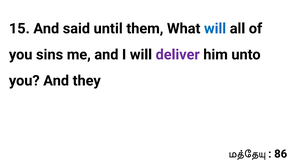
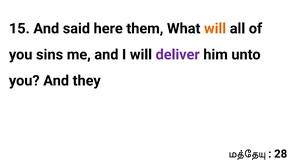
until: until -> here
will at (215, 29) colour: blue -> orange
86: 86 -> 28
